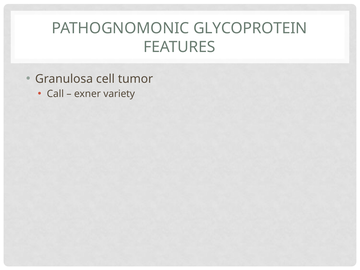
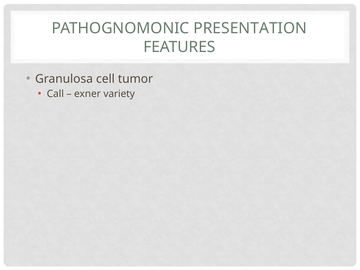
GLYCOPROTEIN: GLYCOPROTEIN -> PRESENTATION
